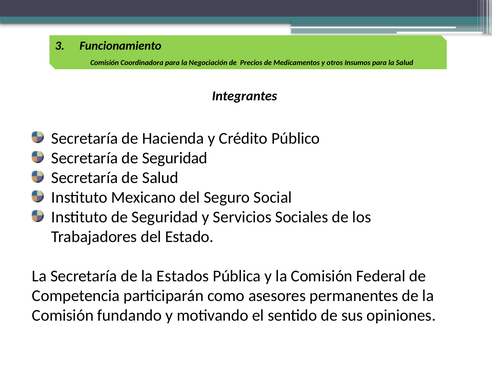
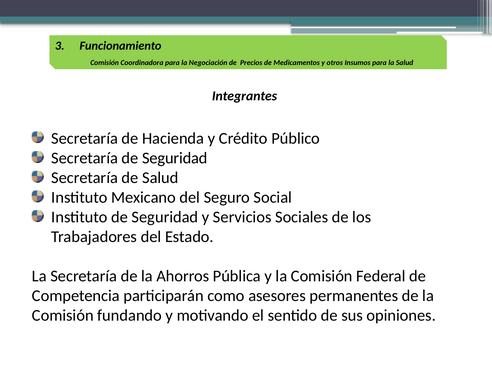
Estados: Estados -> Ahorros
